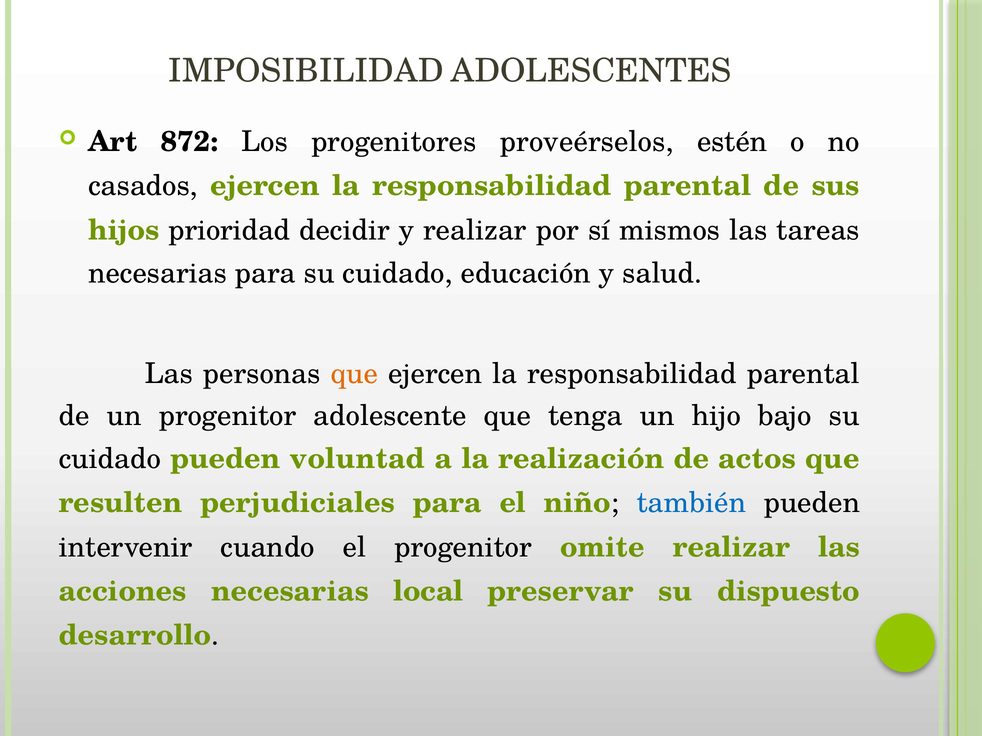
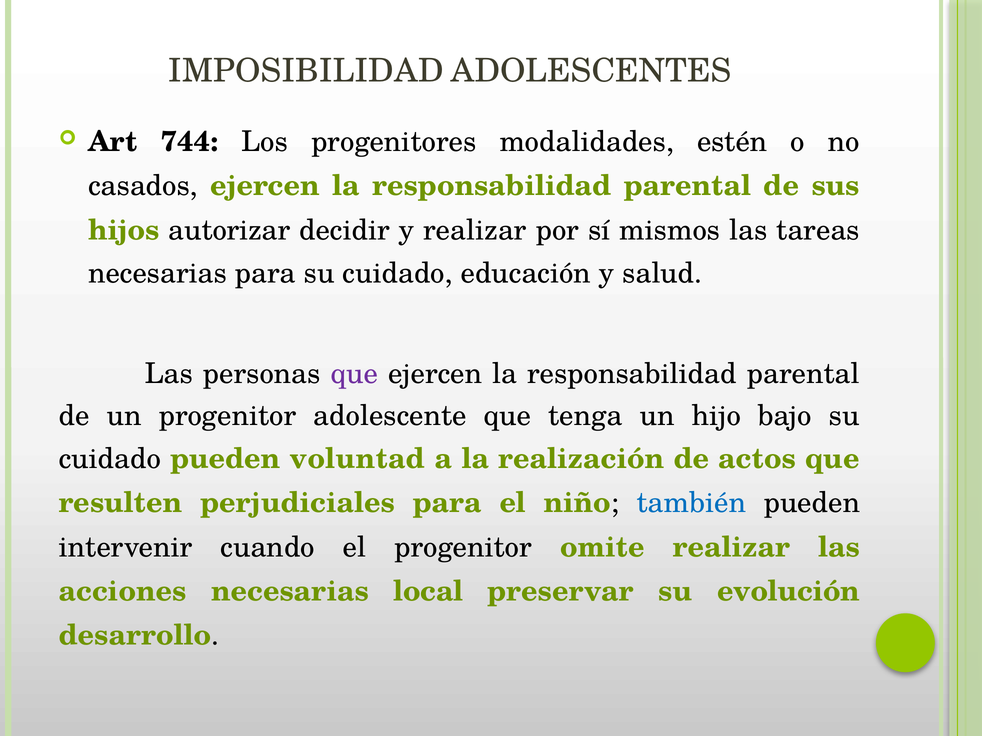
872: 872 -> 744
proveérselos: proveérselos -> modalidades
prioridad: prioridad -> autorizar
que at (354, 374) colour: orange -> purple
dispuesto: dispuesto -> evolución
